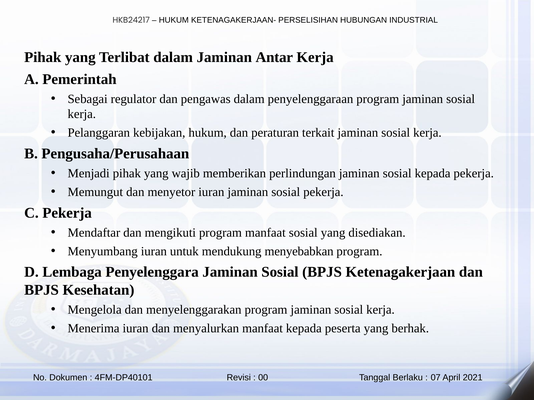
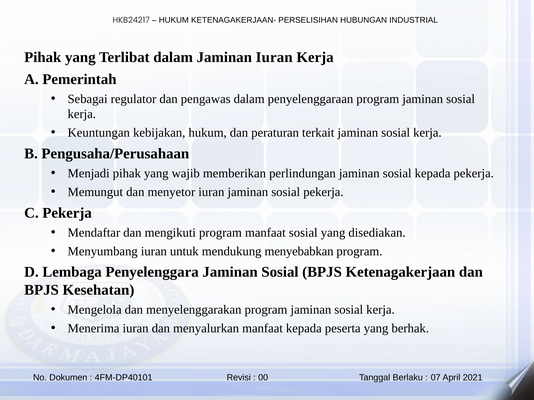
Jaminan Antar: Antar -> Iuran
Pelanggaran: Pelanggaran -> Keuntungan
